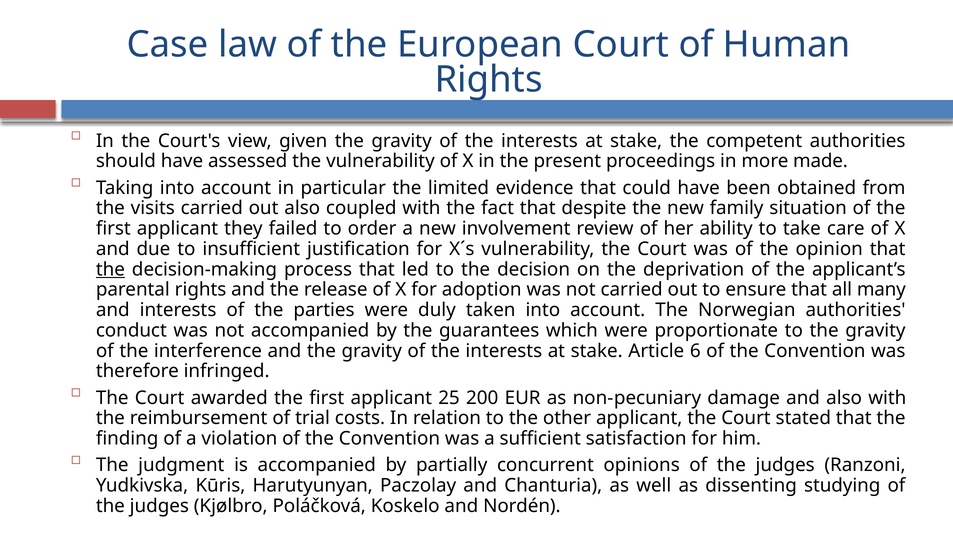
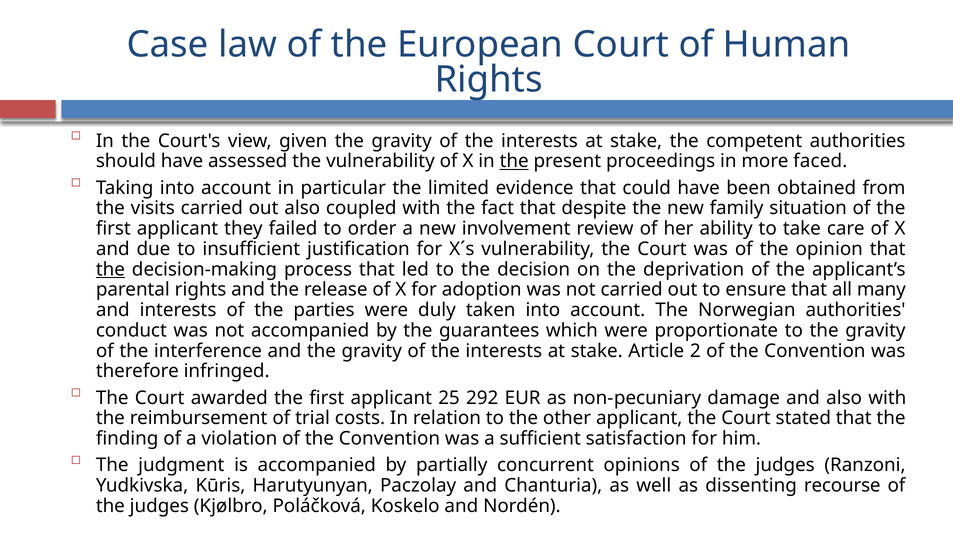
the at (514, 161) underline: none -> present
made: made -> faced
6: 6 -> 2
200: 200 -> 292
studying: studying -> recourse
